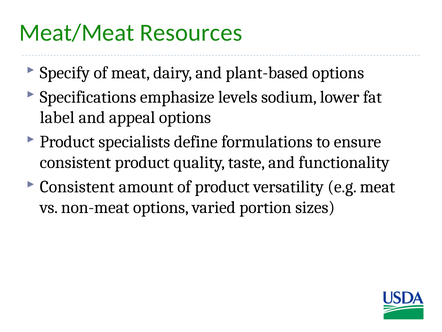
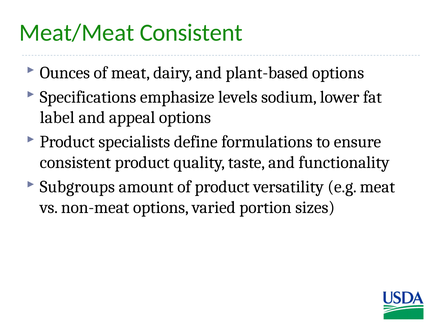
Meat/Meat Resources: Resources -> Consistent
Specify: Specify -> Ounces
Consistent at (77, 187): Consistent -> Subgroups
